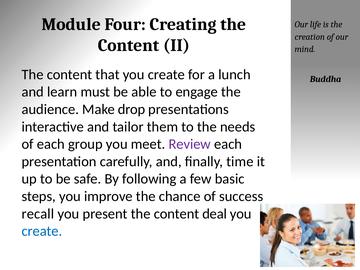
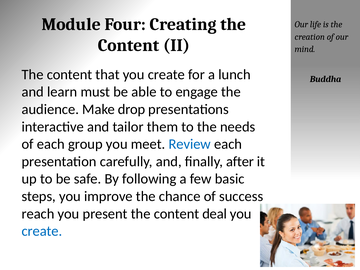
Review colour: purple -> blue
time: time -> after
recall: recall -> reach
